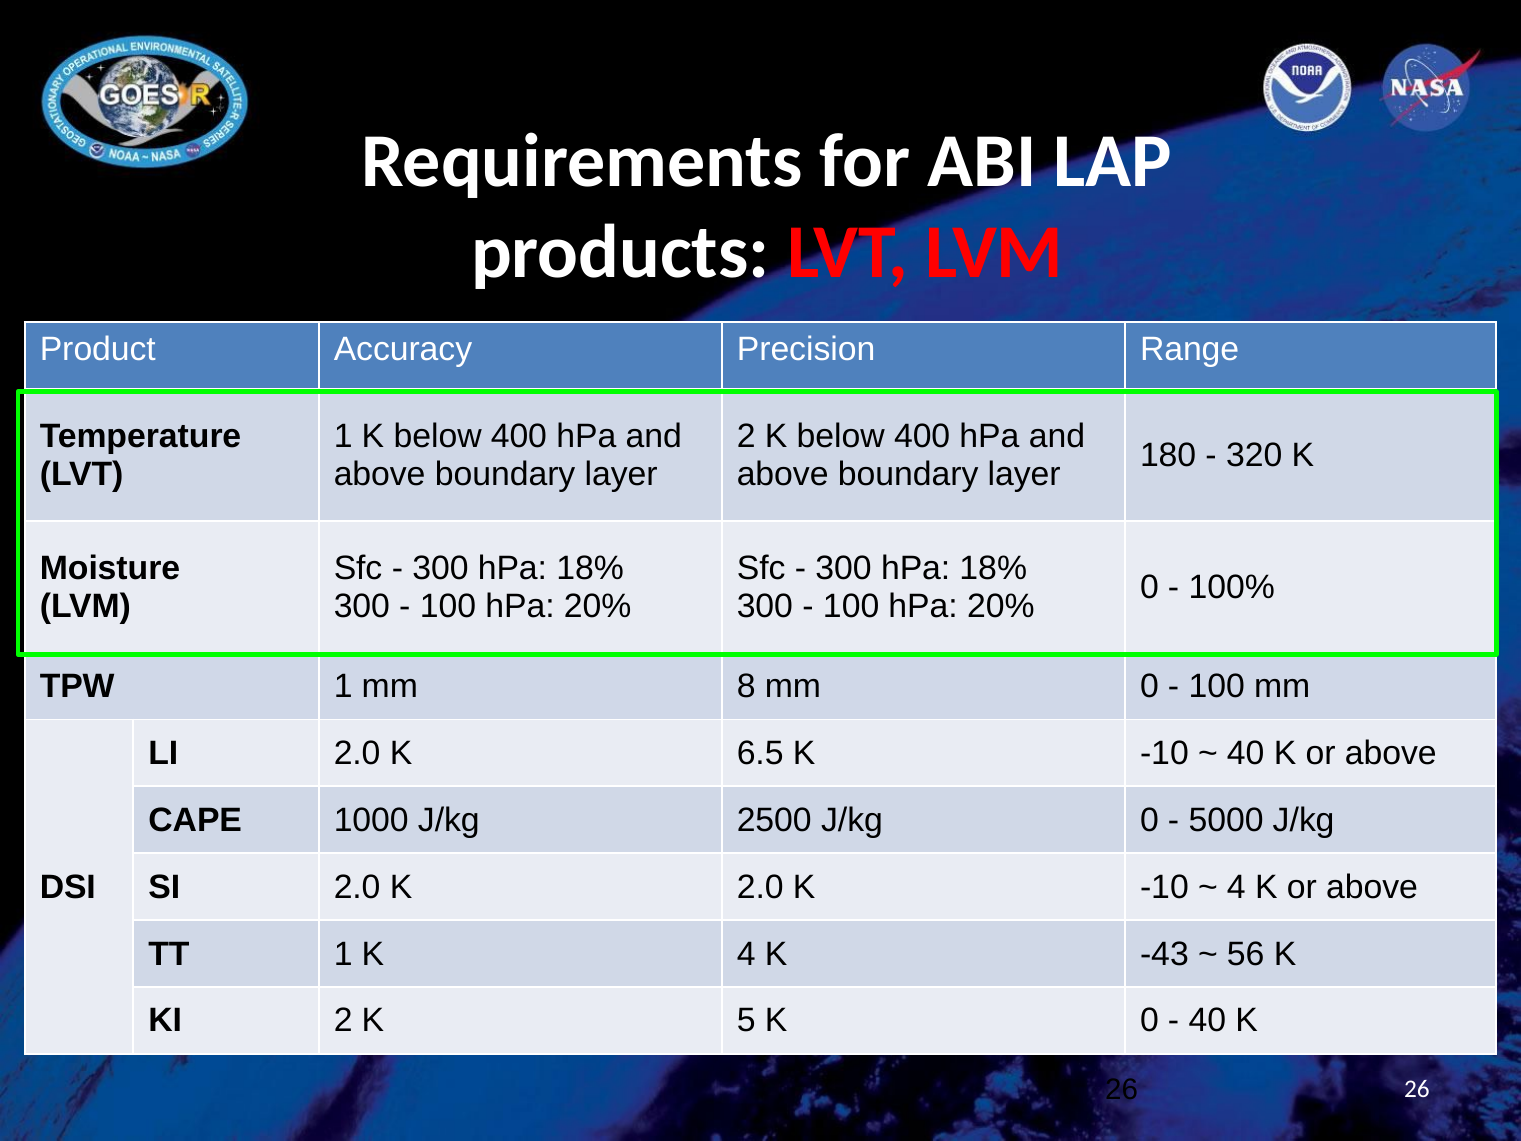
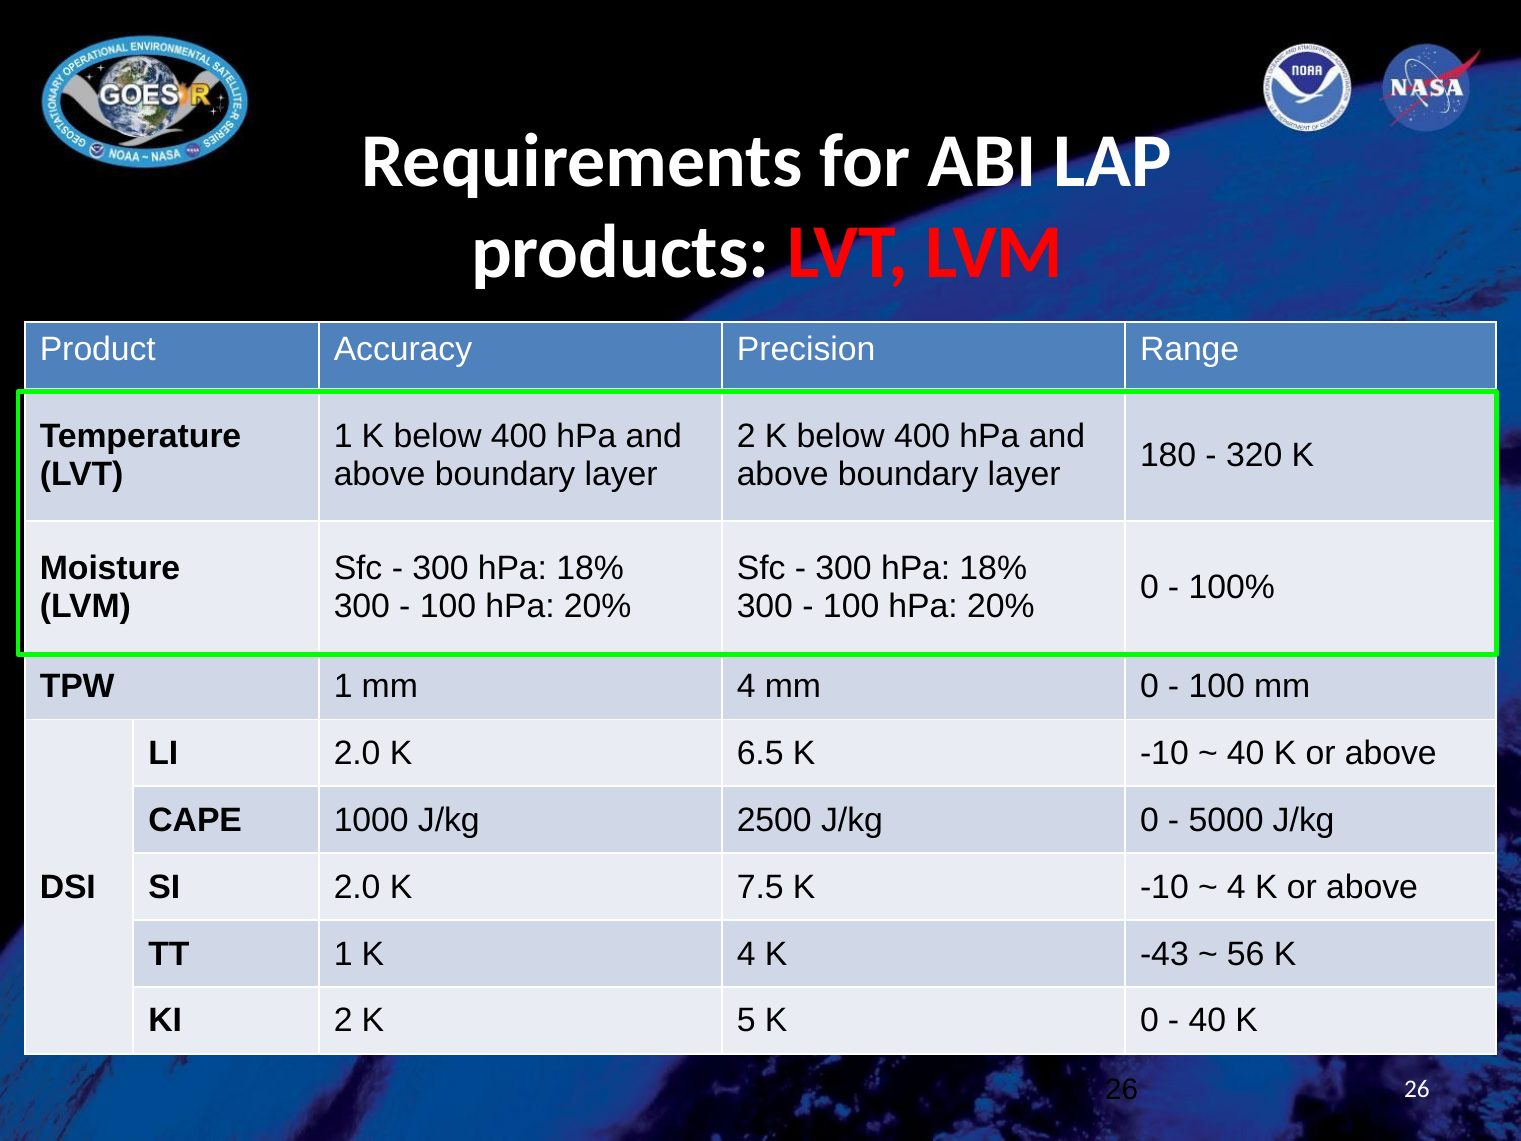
mm 8: 8 -> 4
K 2.0: 2.0 -> 7.5
